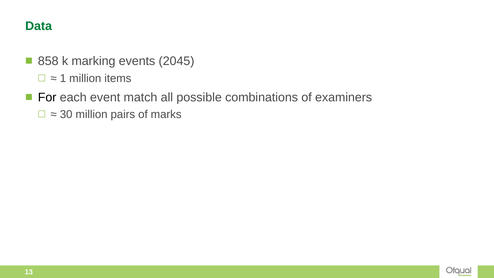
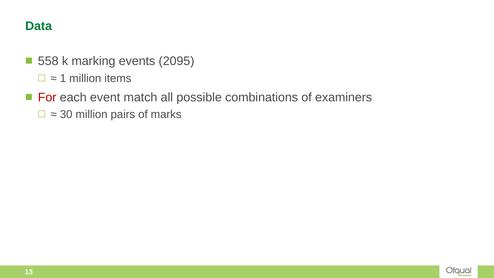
858: 858 -> 558
2045: 2045 -> 2095
For colour: black -> red
